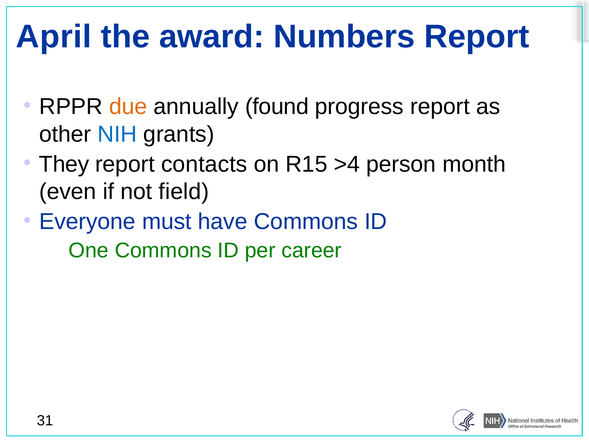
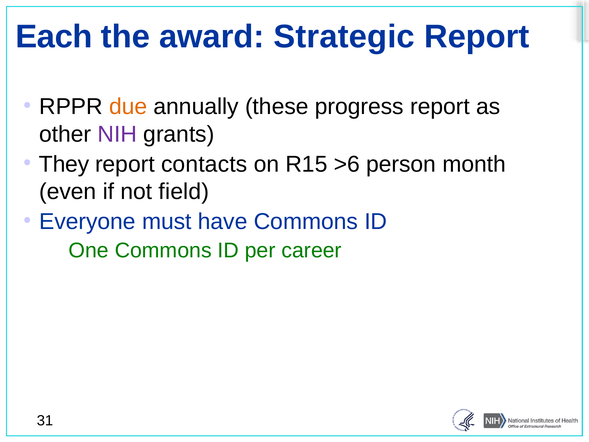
April: April -> Each
Numbers: Numbers -> Strategic
found: found -> these
NIH colour: blue -> purple
>4: >4 -> >6
